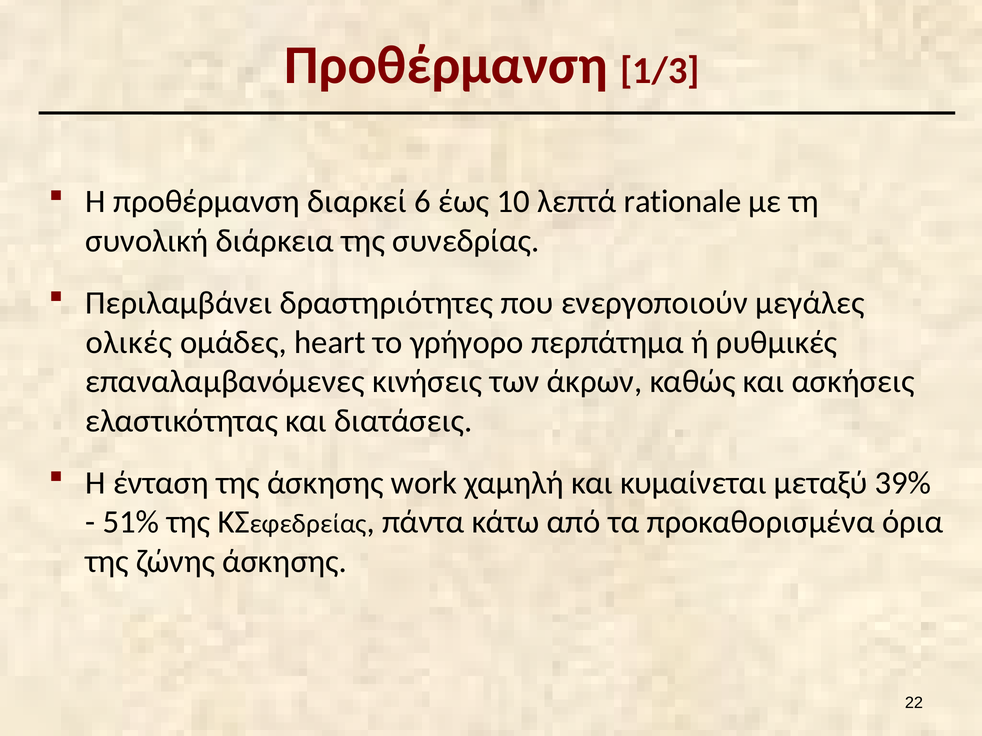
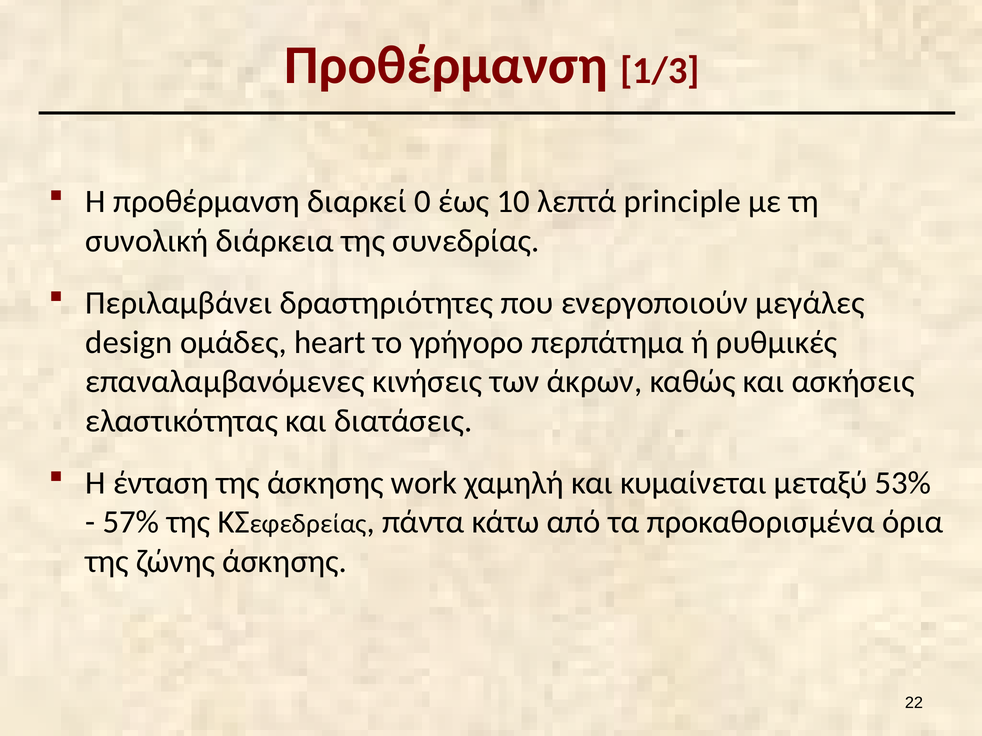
6: 6 -> 0
rationale: rationale -> principle
ολικές: ολικές -> design
39%: 39% -> 53%
51%: 51% -> 57%
